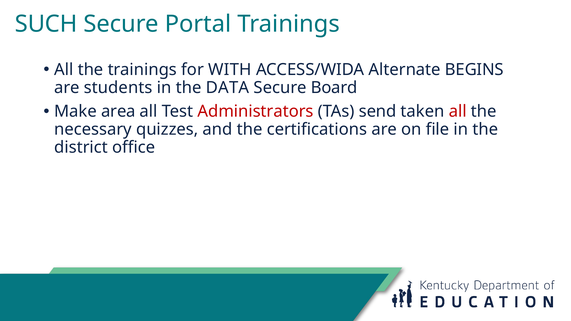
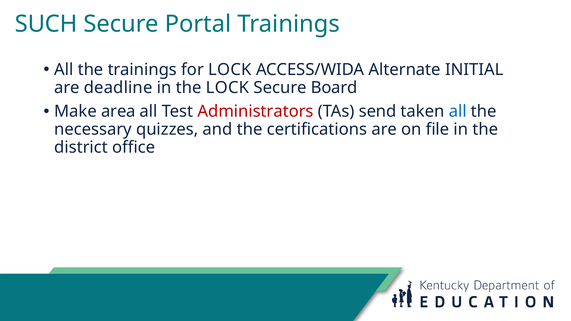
for WITH: WITH -> LOCK
BEGINS: BEGINS -> INITIAL
students: students -> deadline
the DATA: DATA -> LOCK
all at (458, 112) colour: red -> blue
